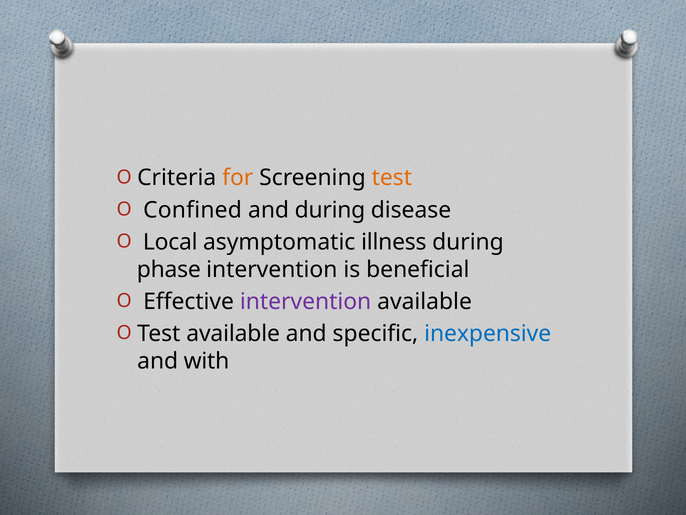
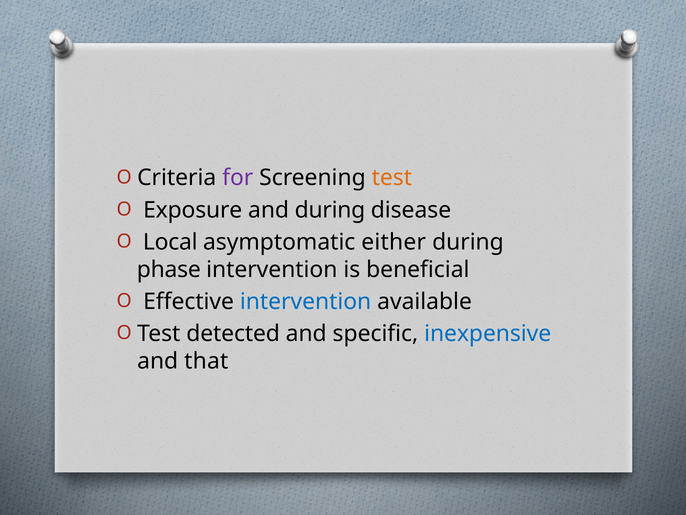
for colour: orange -> purple
Confined: Confined -> Exposure
illness: illness -> either
intervention at (306, 301) colour: purple -> blue
Test available: available -> detected
with: with -> that
